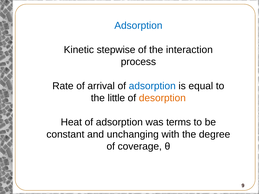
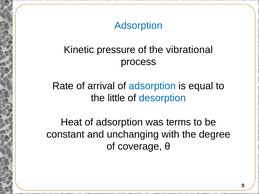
stepwise: stepwise -> pressure
interaction: interaction -> vibrational
desorption colour: orange -> blue
